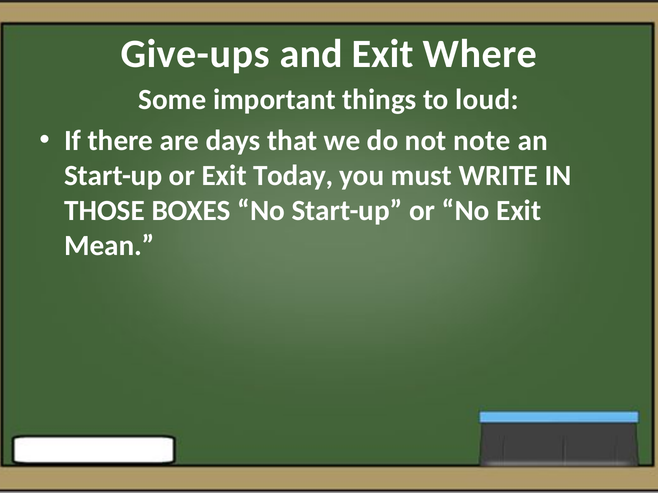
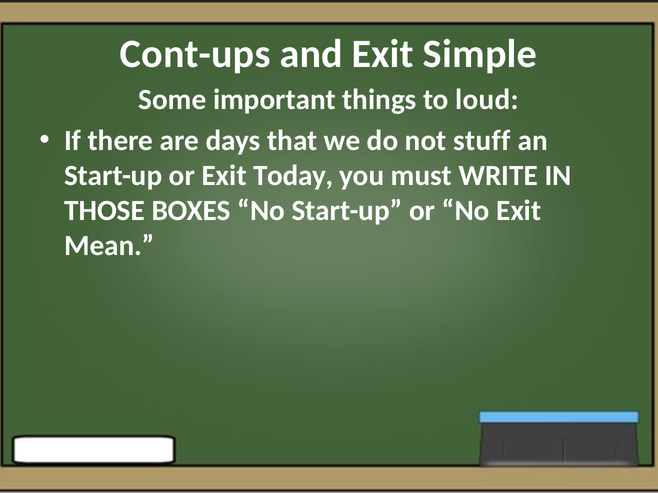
Give-ups: Give-ups -> Cont-ups
Where: Where -> Simple
note: note -> stuff
